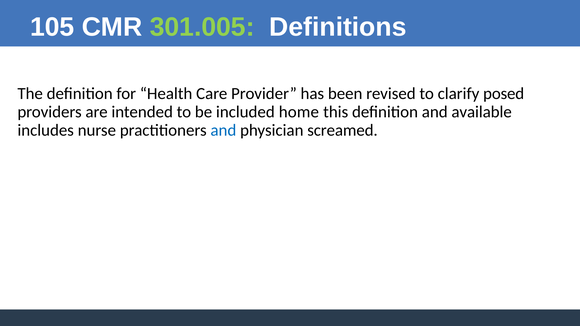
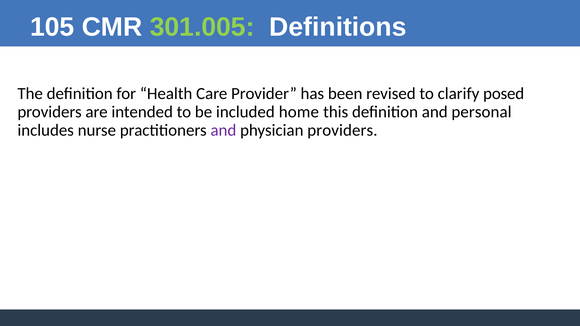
available: available -> personal
and at (223, 130) colour: blue -> purple
physician screamed: screamed -> providers
